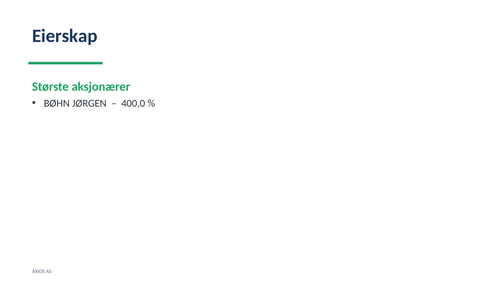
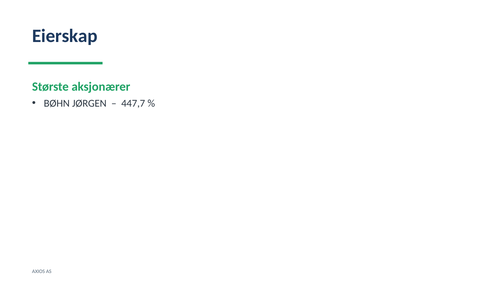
400,0: 400,0 -> 447,7
